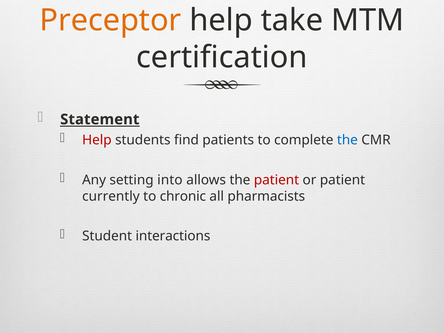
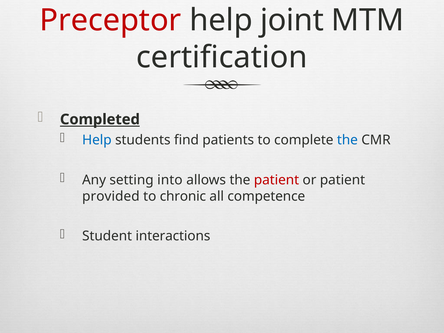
Preceptor colour: orange -> red
take: take -> joint
Statement: Statement -> Completed
Help at (97, 140) colour: red -> blue
currently: currently -> provided
pharmacists: pharmacists -> competence
